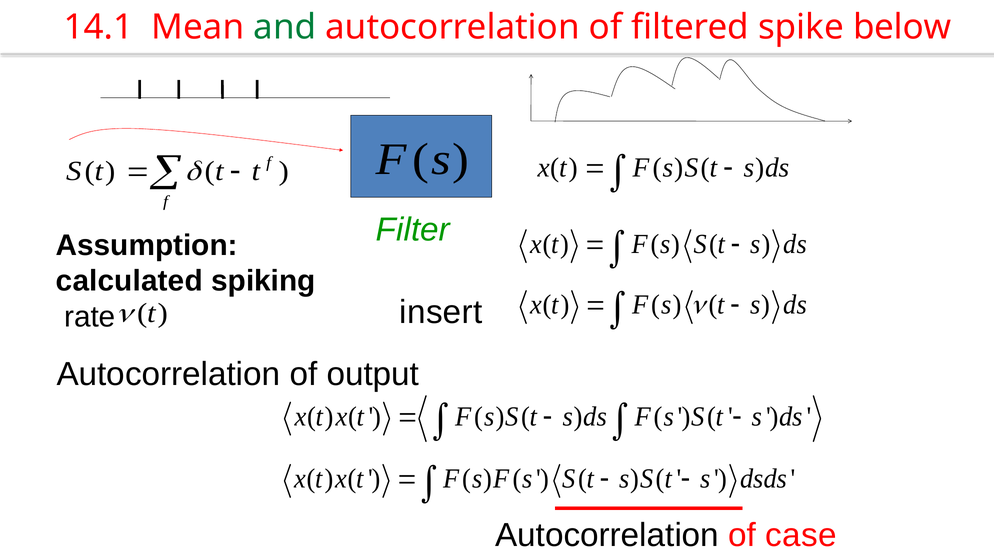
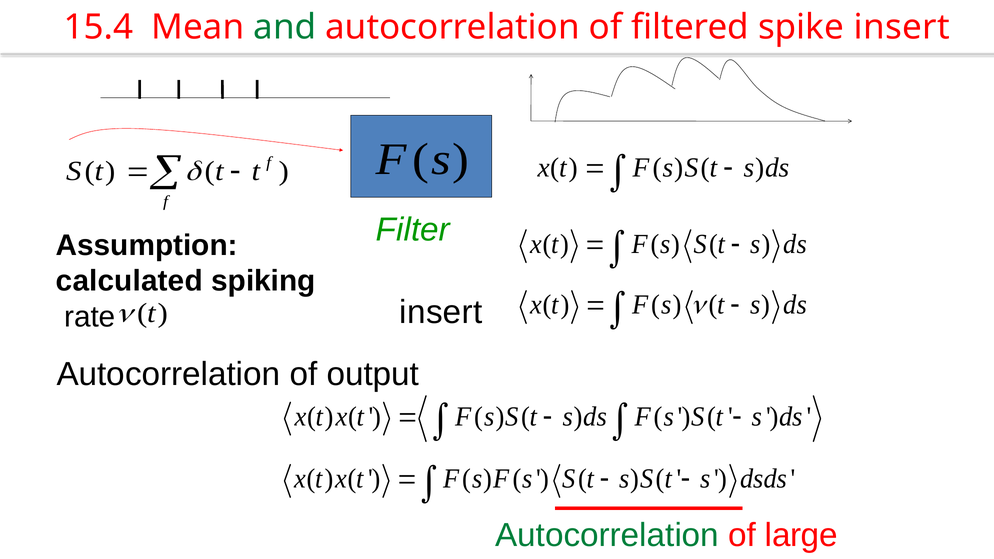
14.1: 14.1 -> 15.4
spike below: below -> insert
Autocorrelation at (607, 535) colour: black -> green
case: case -> large
